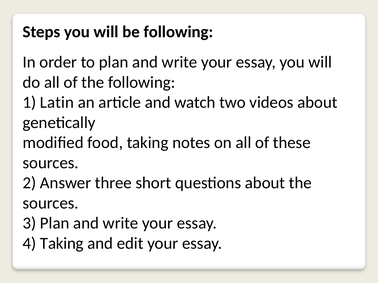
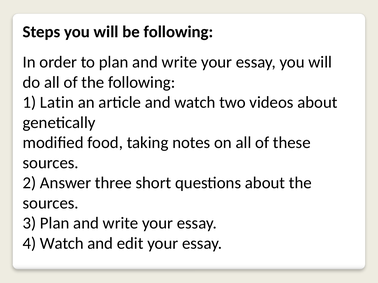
4 Taking: Taking -> Watch
